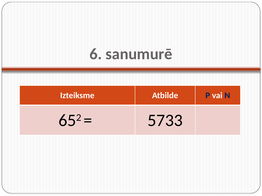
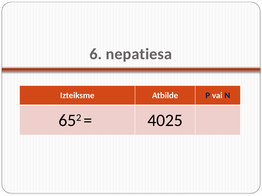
sanumurē: sanumurē -> nepatiesa
5733: 5733 -> 4025
